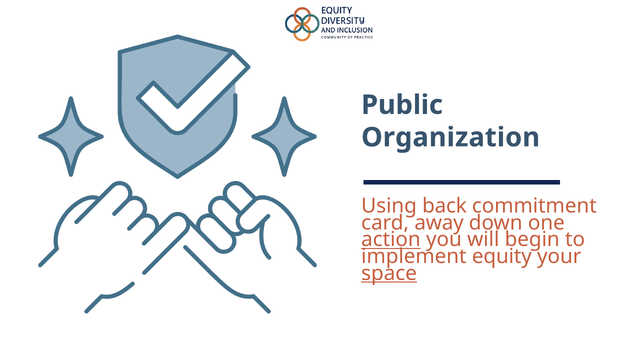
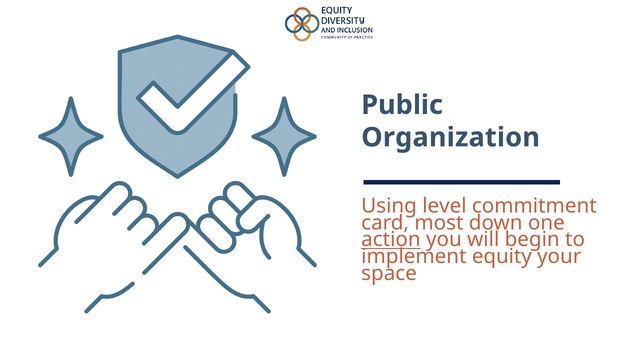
back: back -> level
away: away -> most
space underline: present -> none
